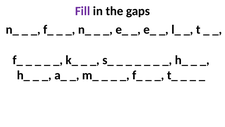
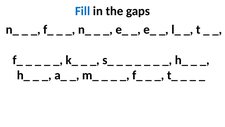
Fill colour: purple -> blue
